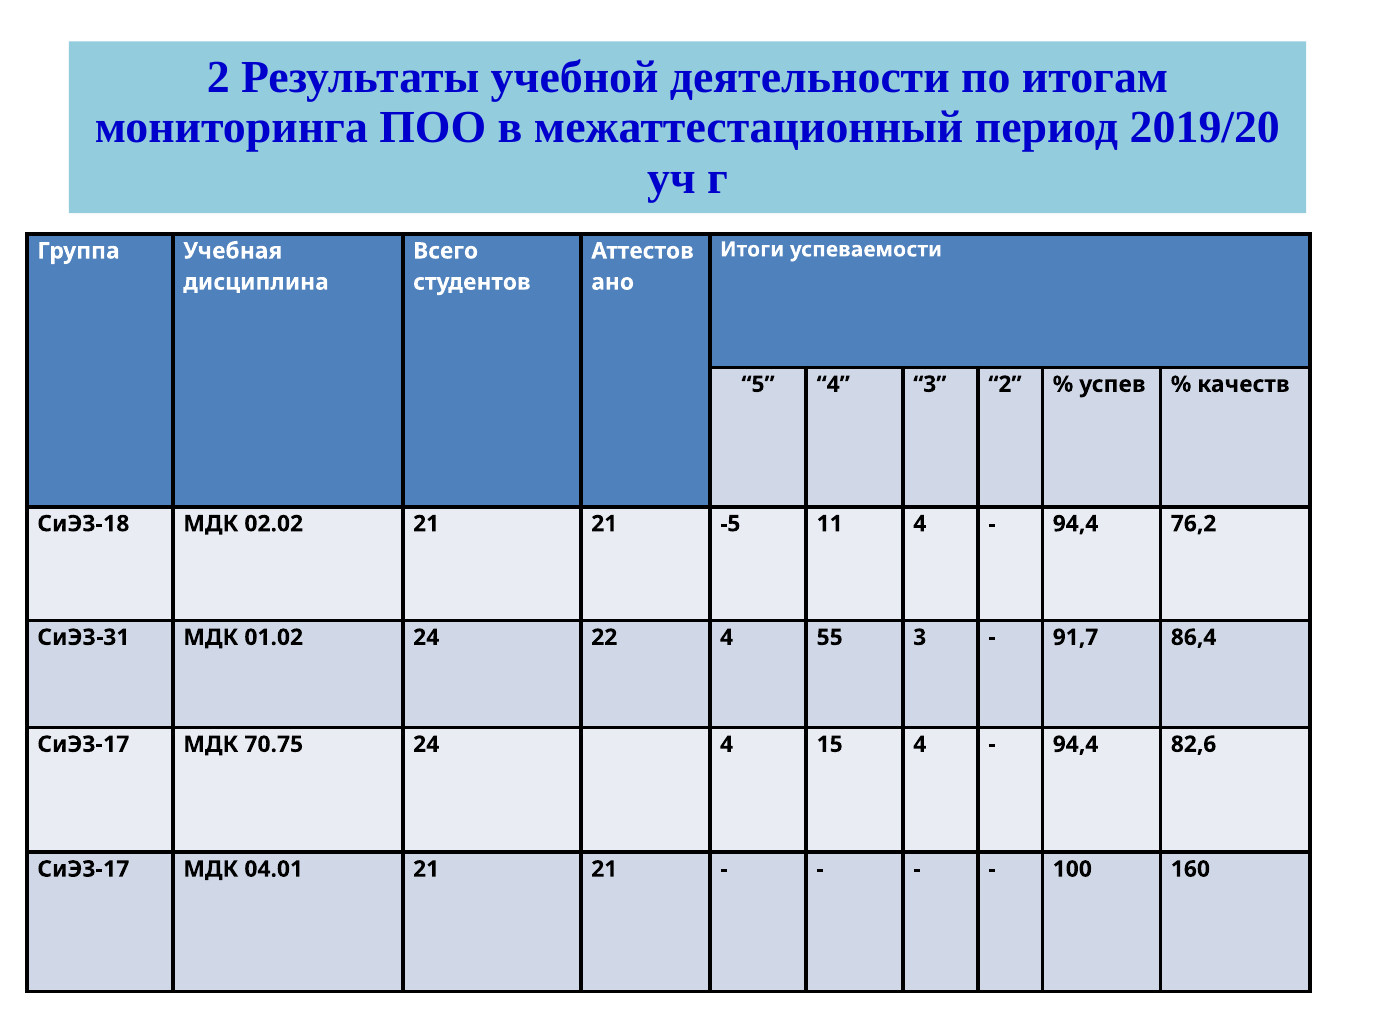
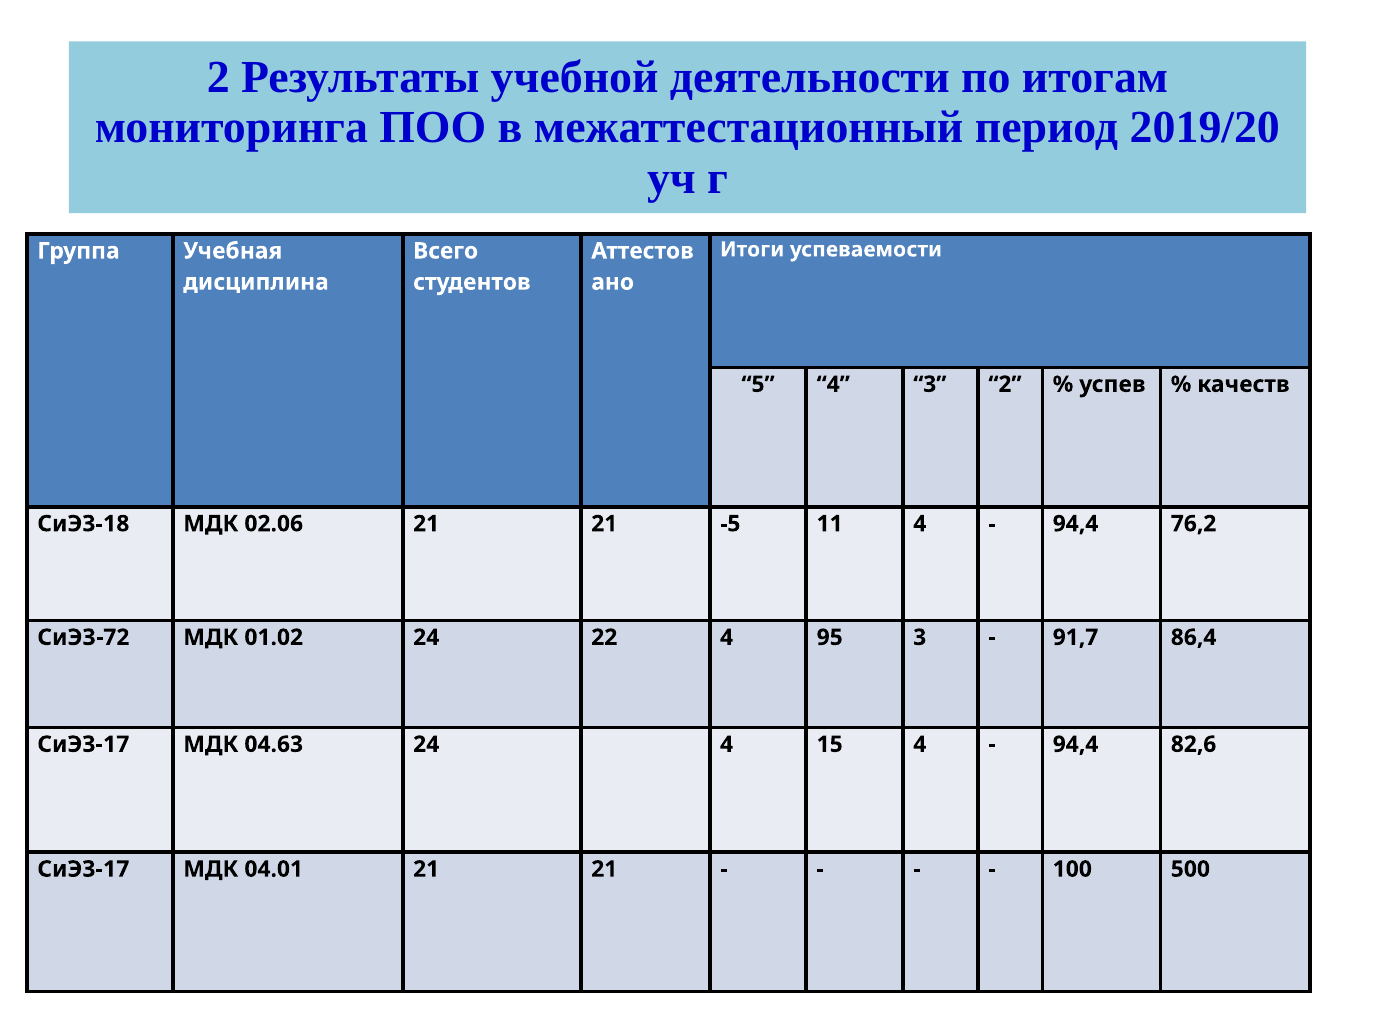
02.02: 02.02 -> 02.06
СиЭЗ-31: СиЭЗ-31 -> СиЭЗ-72
55: 55 -> 95
70.75: 70.75 -> 04.63
160: 160 -> 500
